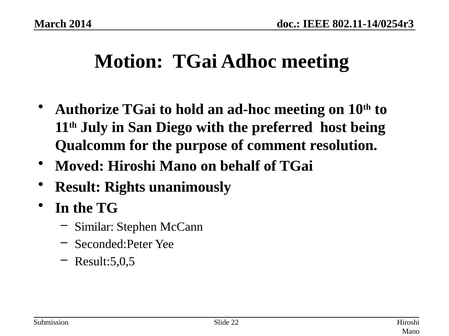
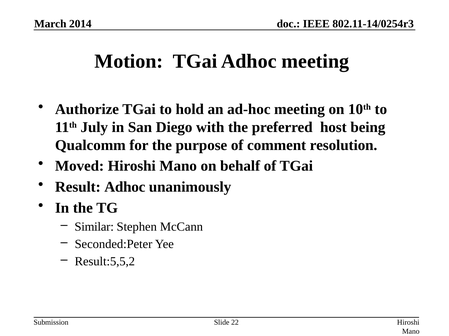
Result Rights: Rights -> Adhoc
Result:5,0,5: Result:5,0,5 -> Result:5,5,2
